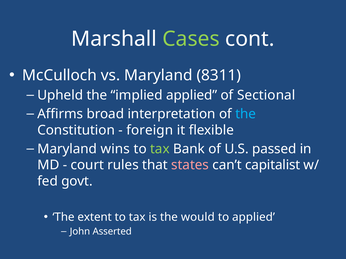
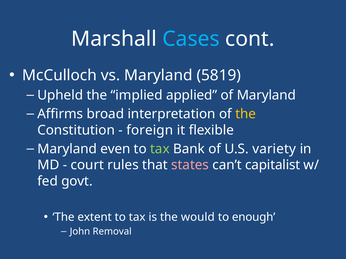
Cases colour: light green -> light blue
8311: 8311 -> 5819
of Sectional: Sectional -> Maryland
the at (246, 114) colour: light blue -> yellow
wins: wins -> even
passed: passed -> variety
to applied: applied -> enough
Asserted: Asserted -> Removal
